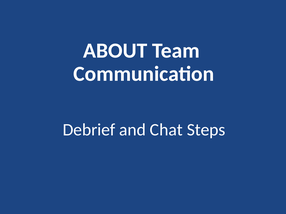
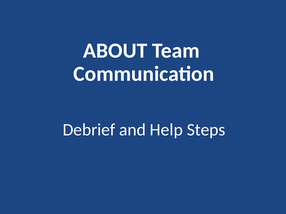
Chat: Chat -> Help
